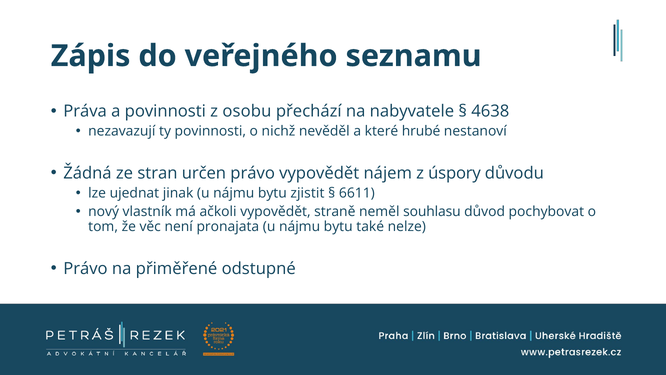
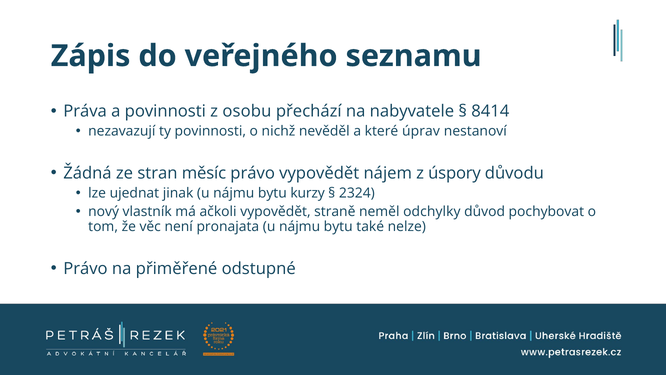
4638: 4638 -> 8414
hrubé: hrubé -> úprav
určen: určen -> měsíc
zjistit: zjistit -> kurzy
6611: 6611 -> 2324
souhlasu: souhlasu -> odchylky
